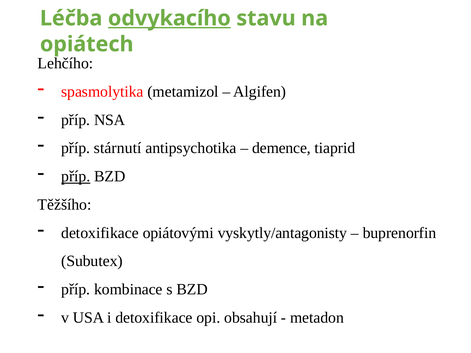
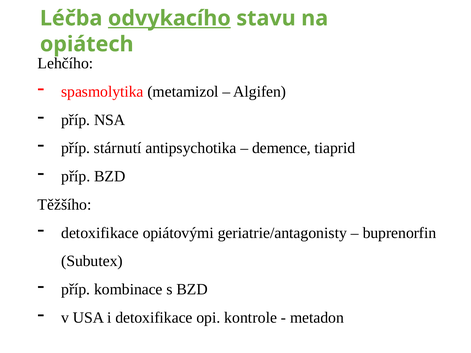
příp at (76, 176) underline: present -> none
vyskytly/antagonisty: vyskytly/antagonisty -> geriatrie/antagonisty
obsahují: obsahují -> kontrole
